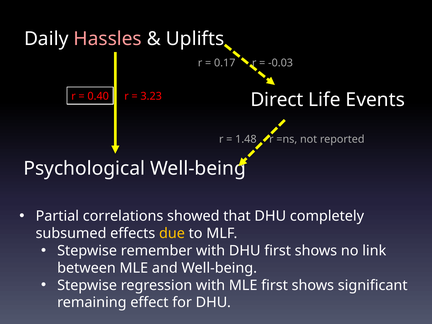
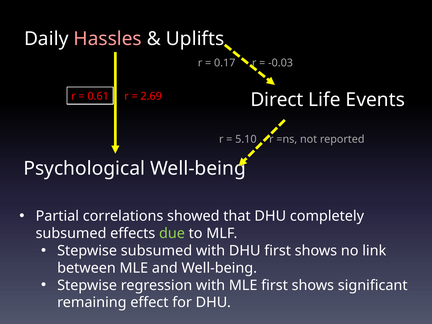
0.40: 0.40 -> 0.61
3.23: 3.23 -> 2.69
1.48: 1.48 -> 5.10
due colour: yellow -> light green
Stepwise remember: remember -> subsumed
